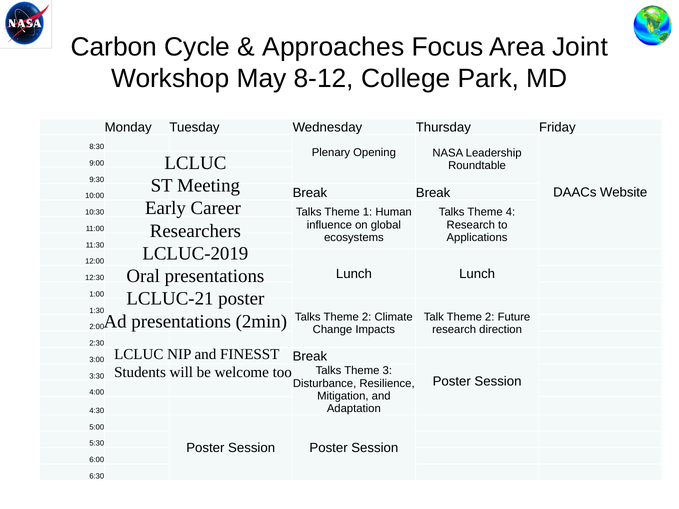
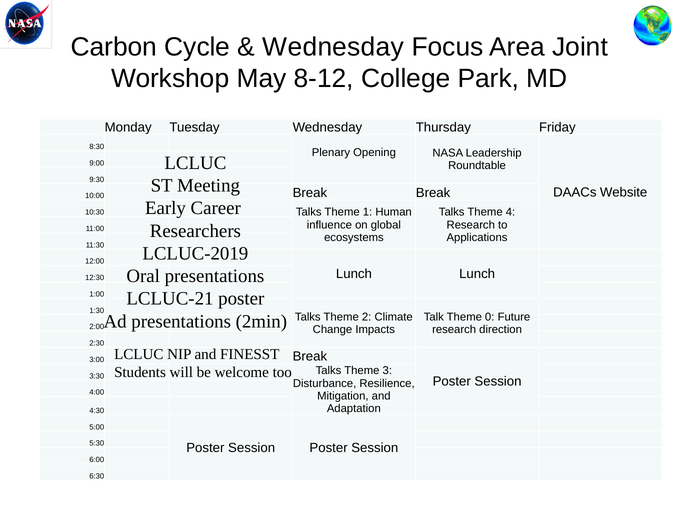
Approaches at (333, 47): Approaches -> Wednesday
Talk Theme 2: 2 -> 0
